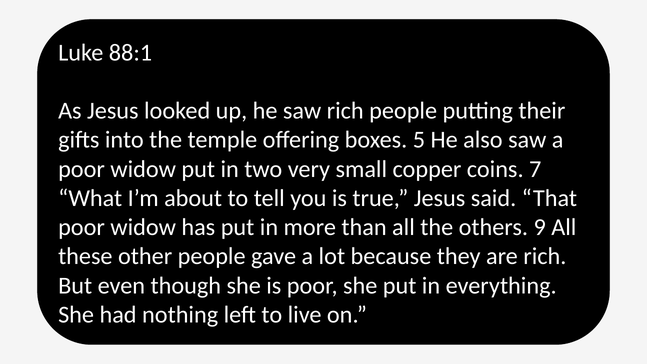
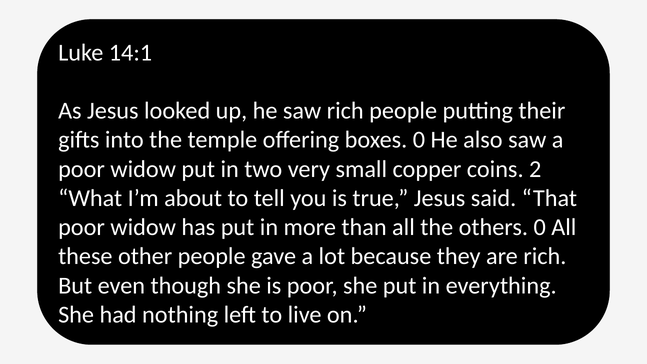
88:1: 88:1 -> 14:1
boxes 5: 5 -> 0
7: 7 -> 2
others 9: 9 -> 0
